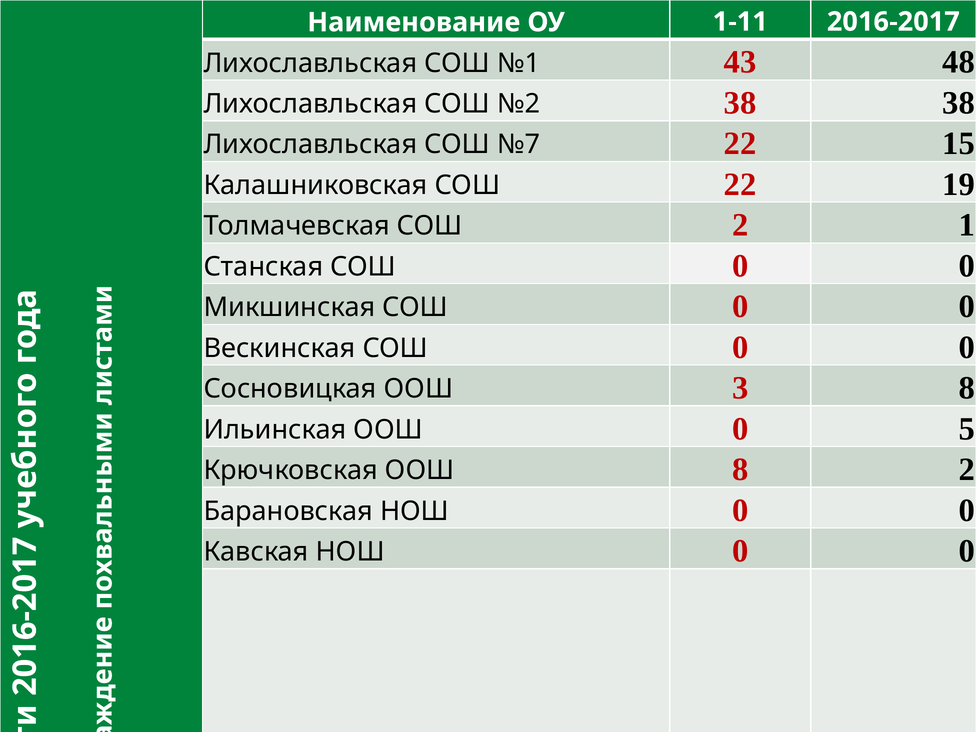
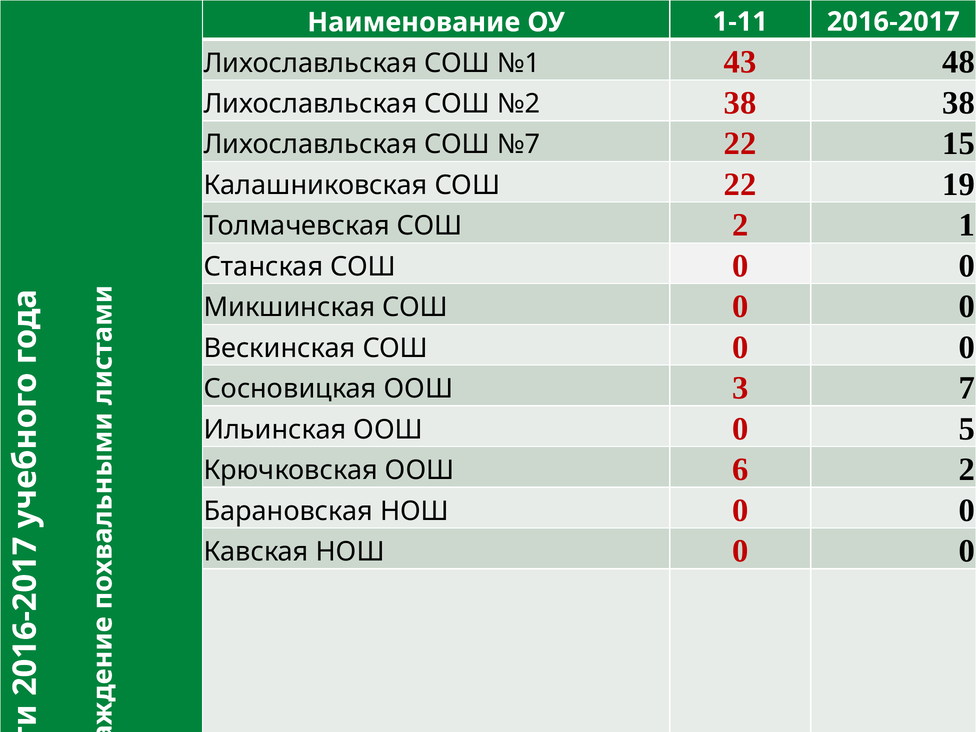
3 8: 8 -> 7
8 at (740, 470): 8 -> 6
